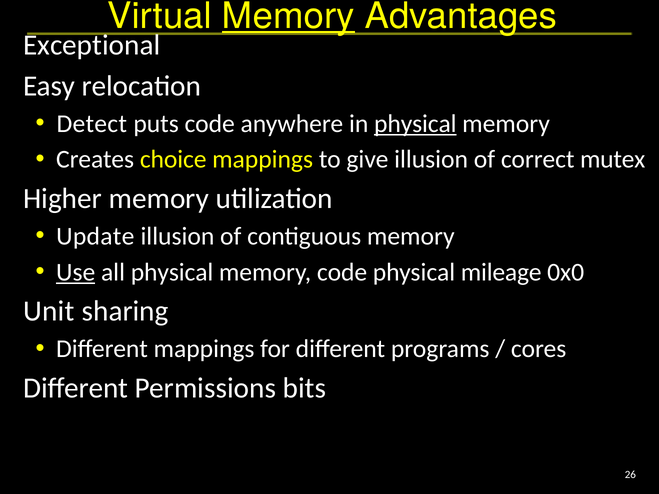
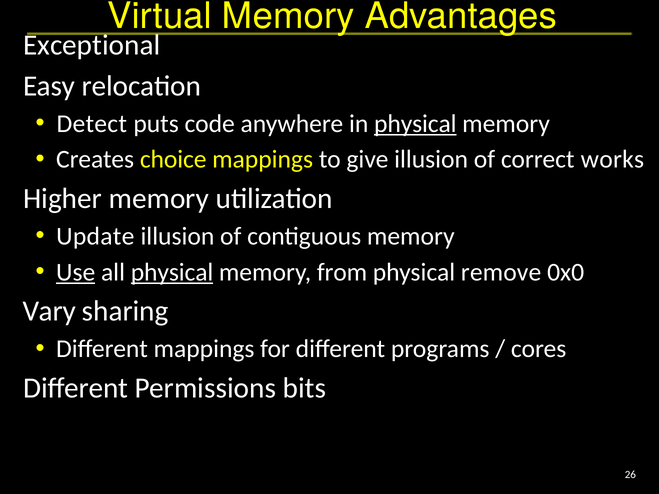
Memory at (288, 16) underline: present -> none
mutex: mutex -> works
physical at (172, 272) underline: none -> present
memory code: code -> from
mileage: mileage -> remove
Unit: Unit -> Vary
